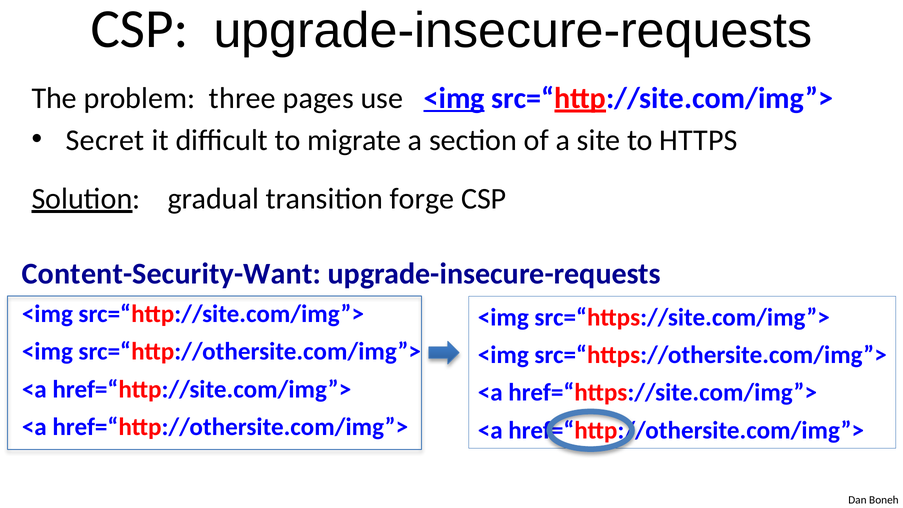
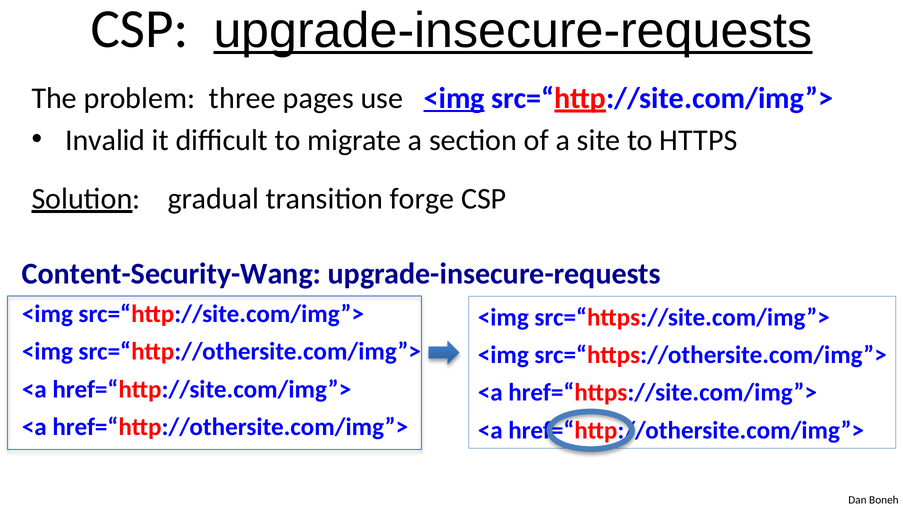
upgrade-insecure-requests at (513, 31) underline: none -> present
Secret: Secret -> Invalid
Content-Security-Want: Content-Security-Want -> Content-Security-Wang
